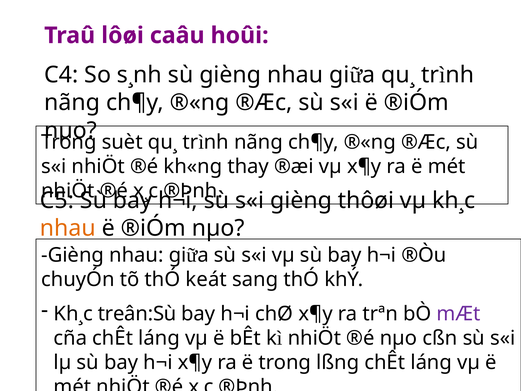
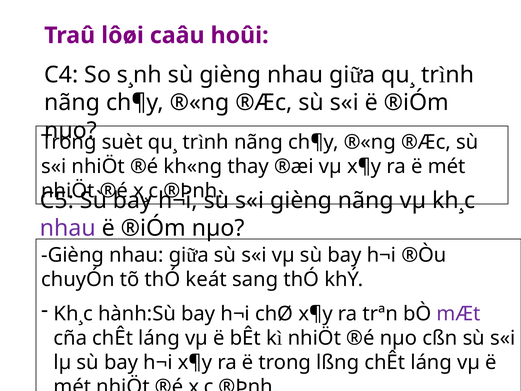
gièng thôøi: thôøi -> nãng
nhau at (68, 228) colour: orange -> purple
treân:Sù: treân:Sù -> hành:Sù
